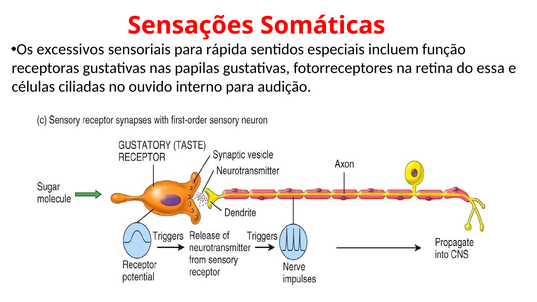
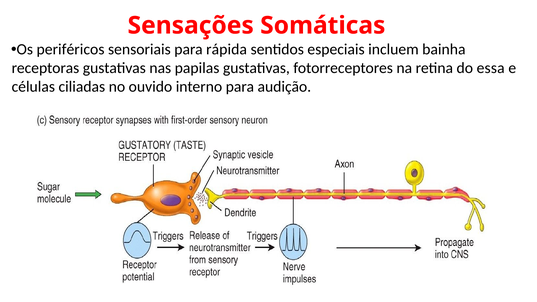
excessivos: excessivos -> periféricos
função: função -> bainha
